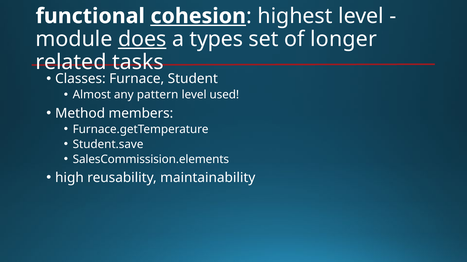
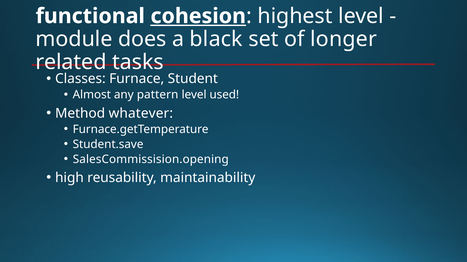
does underline: present -> none
types: types -> black
members: members -> whatever
SalesCommissision.elements: SalesCommissision.elements -> SalesCommissision.opening
